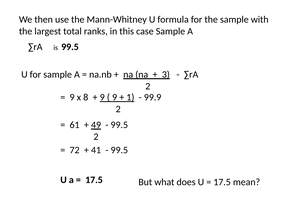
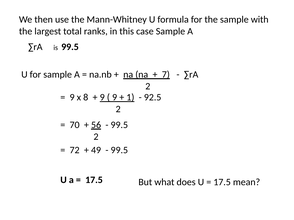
3: 3 -> 7
99.9: 99.9 -> 92.5
61: 61 -> 70
49: 49 -> 56
41: 41 -> 49
